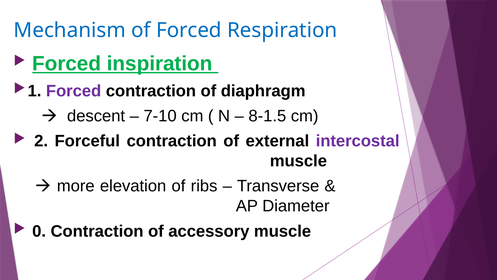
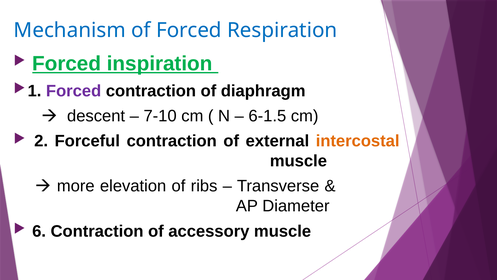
8-1.5: 8-1.5 -> 6-1.5
intercostal colour: purple -> orange
0: 0 -> 6
